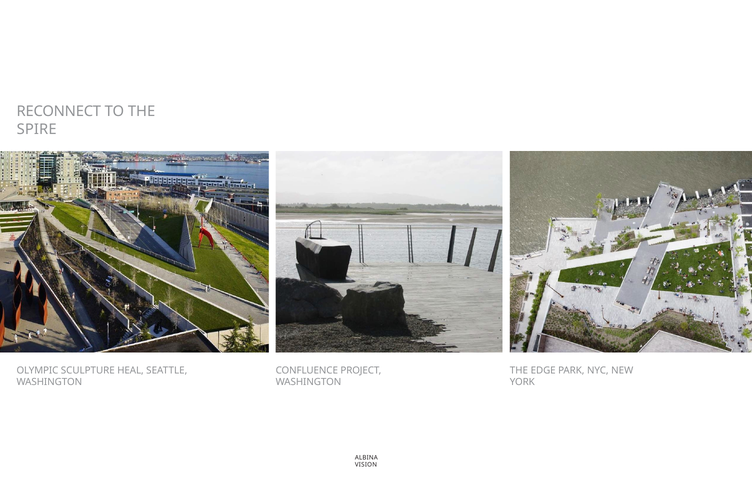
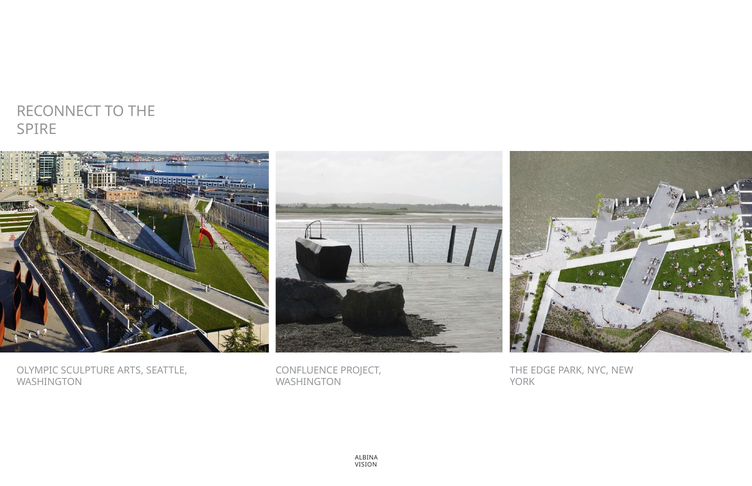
HEAL: HEAL -> ARTS
